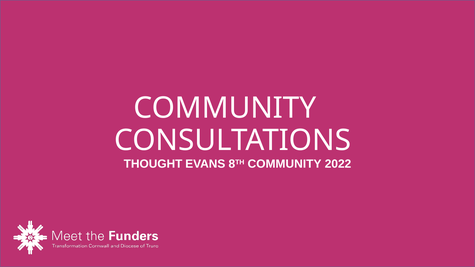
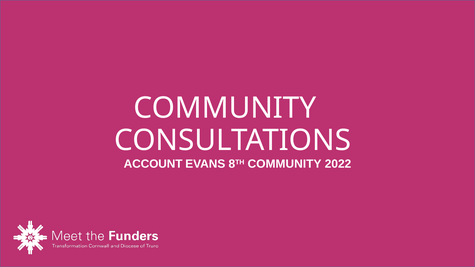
THOUGHT: THOUGHT -> ACCOUNT
